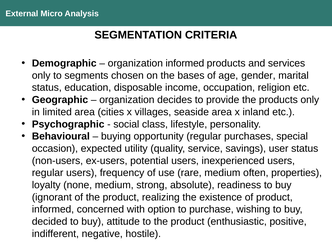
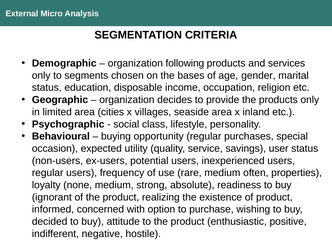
organization informed: informed -> following
